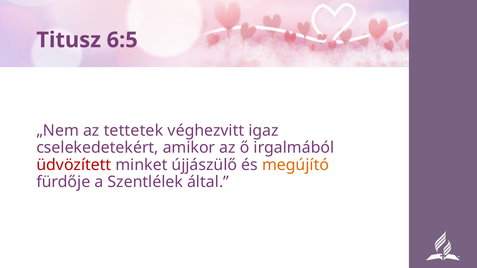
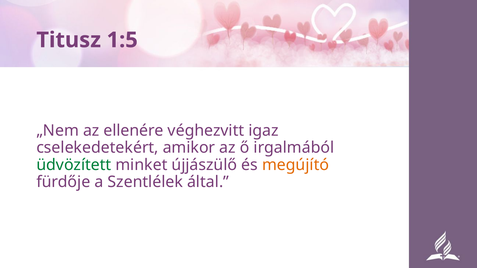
6:5: 6:5 -> 1:5
tettetek: tettetek -> ellenére
üdvözített colour: red -> green
